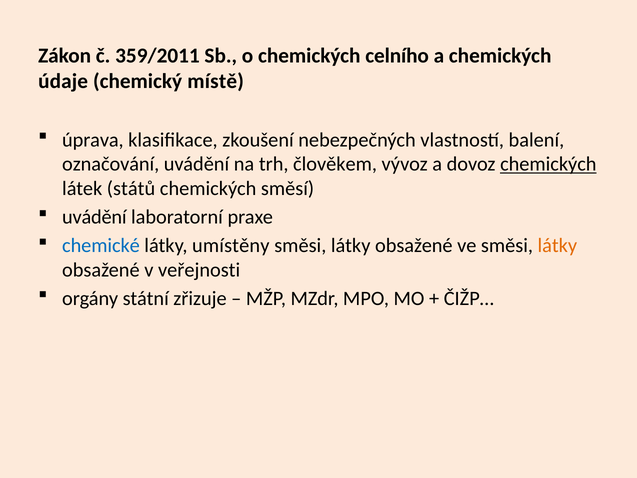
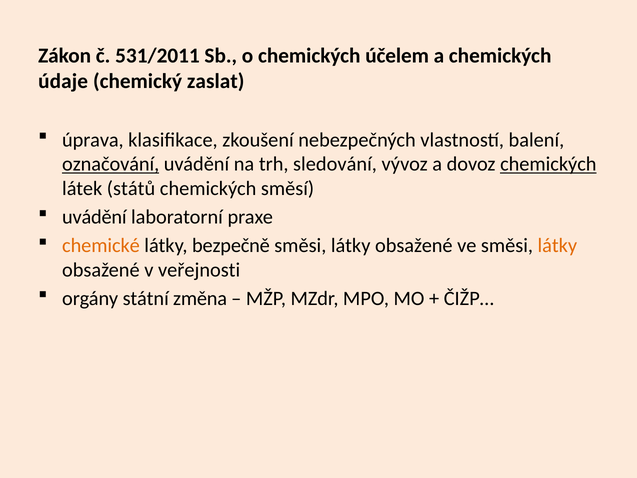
359/2011: 359/2011 -> 531/2011
celního: celního -> účelem
místě: místě -> zaslat
označování underline: none -> present
člověkem: člověkem -> sledování
chemické colour: blue -> orange
umístěny: umístěny -> bezpečně
zřizuje: zřizuje -> změna
